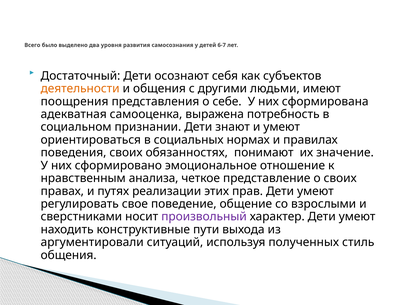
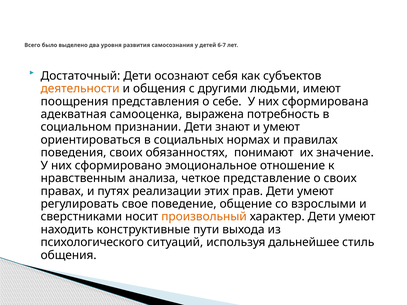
произвольный colour: purple -> orange
аргументировали: аргументировали -> психологического
полученных: полученных -> дальнейшее
